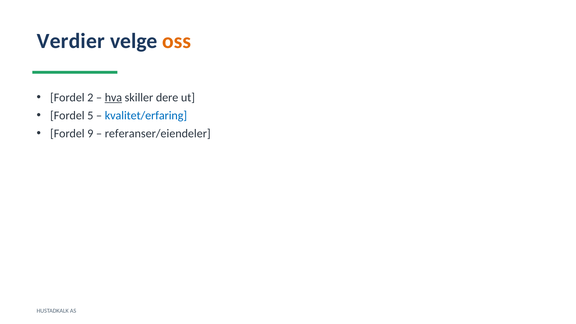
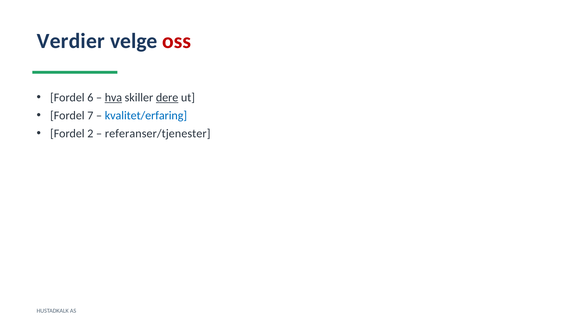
oss colour: orange -> red
2: 2 -> 6
dere underline: none -> present
5: 5 -> 7
9: 9 -> 2
referanser/eiendeler: referanser/eiendeler -> referanser/tjenester
